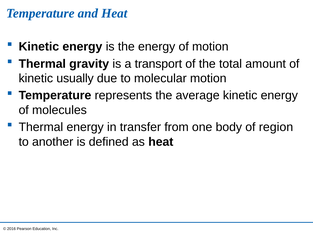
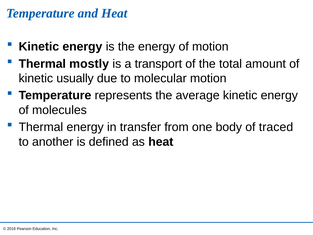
gravity: gravity -> mostly
region: region -> traced
